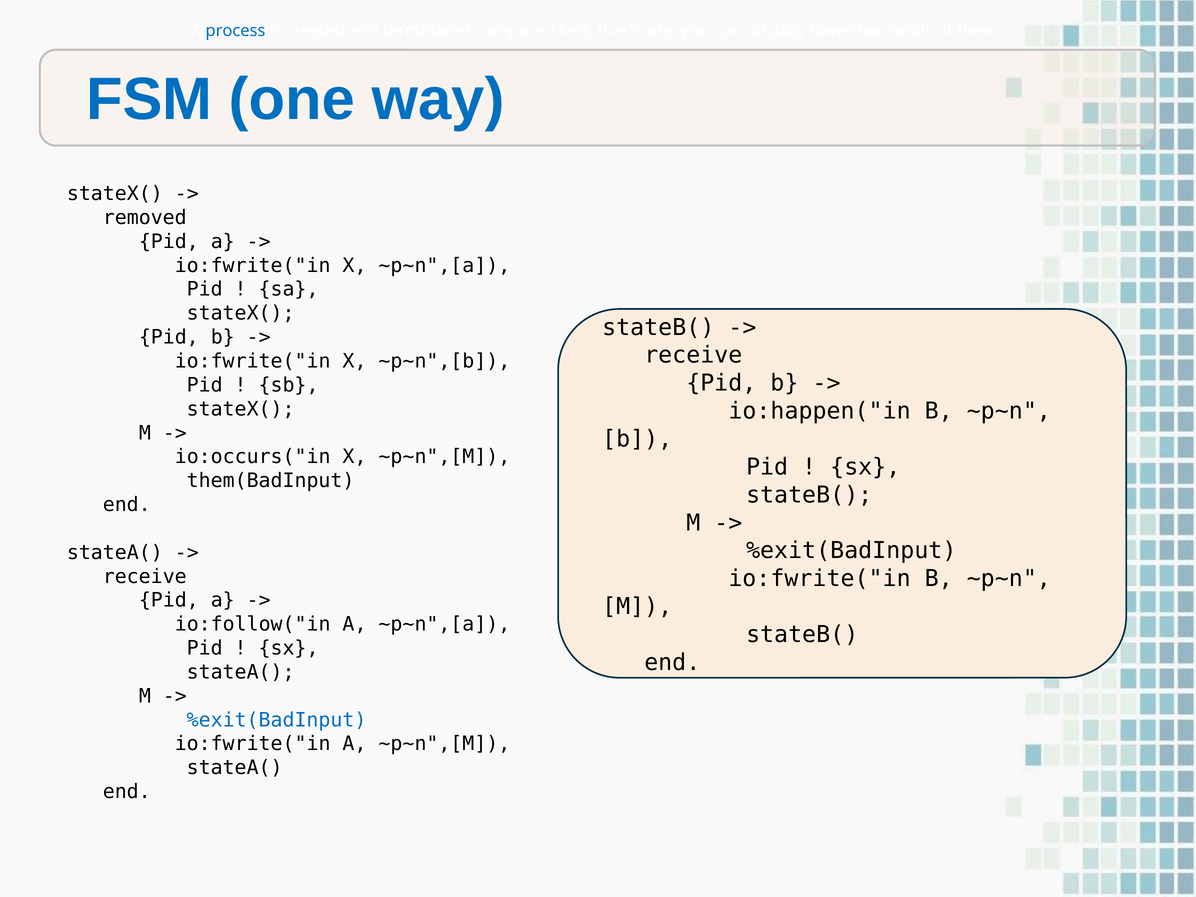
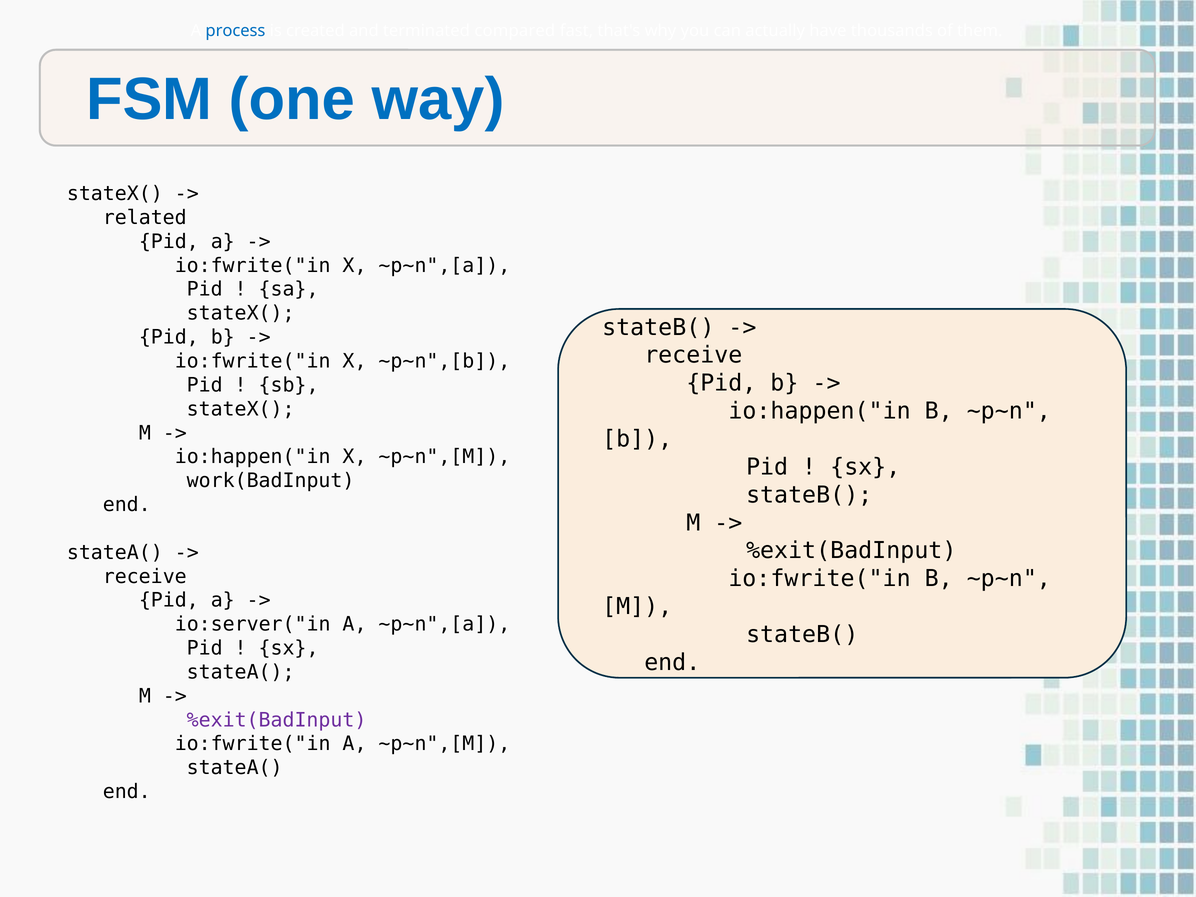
removed: removed -> related
io:occurs("in at (253, 457): io:occurs("in -> io:happen("in
them(BadInput: them(BadInput -> work(BadInput
io:follow("in: io:follow("in -> io:server("in
%exit(BadInput at (277, 720) colour: blue -> purple
